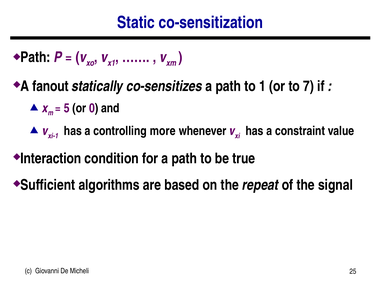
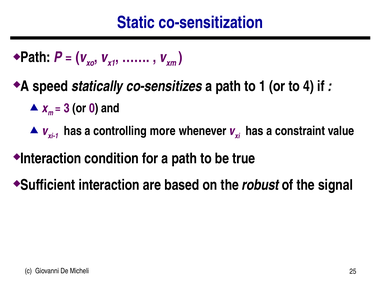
fanout: fanout -> speed
7: 7 -> 4
5: 5 -> 3
Sufficient algorithms: algorithms -> interaction
repeat: repeat -> robust
